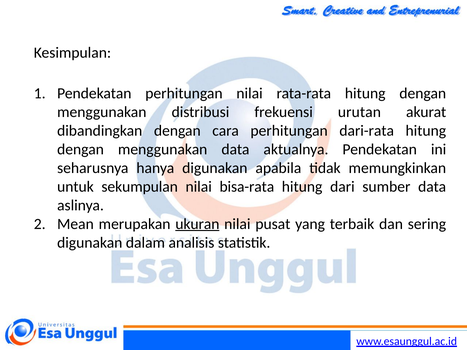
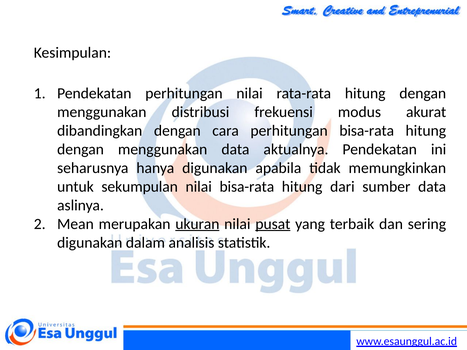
urutan: urutan -> modus
perhitungan dari-rata: dari-rata -> bisa-rata
pusat underline: none -> present
